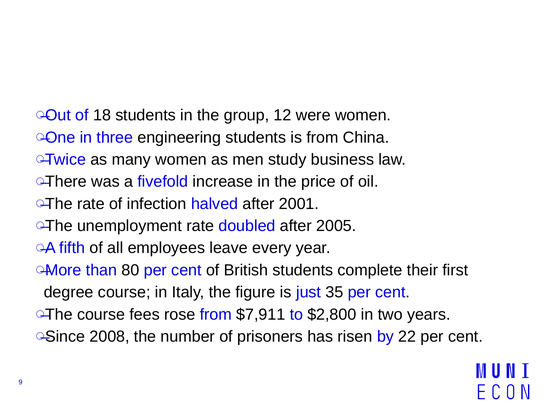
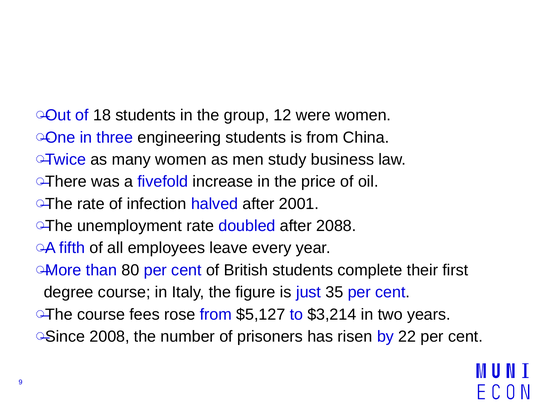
2005: 2005 -> 2088
$7,911: $7,911 -> $5,127
$2,800: $2,800 -> $3,214
